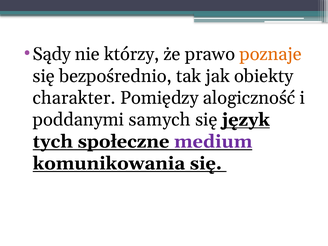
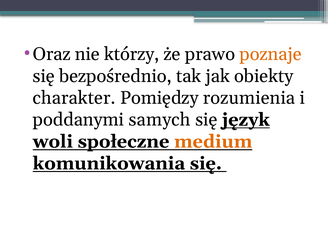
Sądy: Sądy -> Oraz
alogiczność: alogiczność -> rozumienia
tych: tych -> woli
medium colour: purple -> orange
